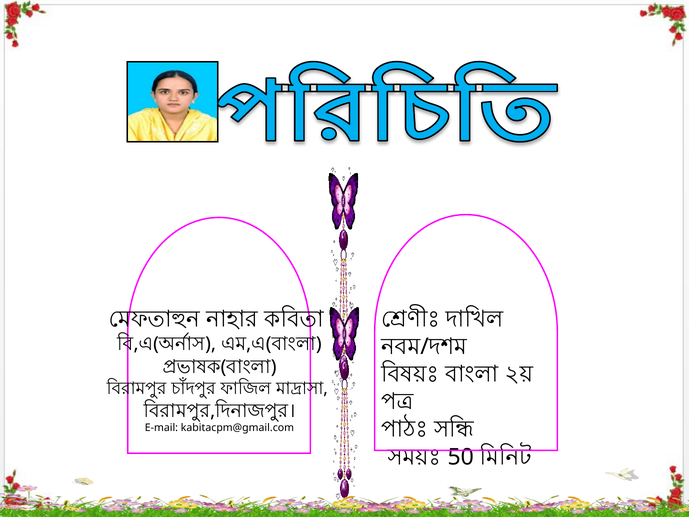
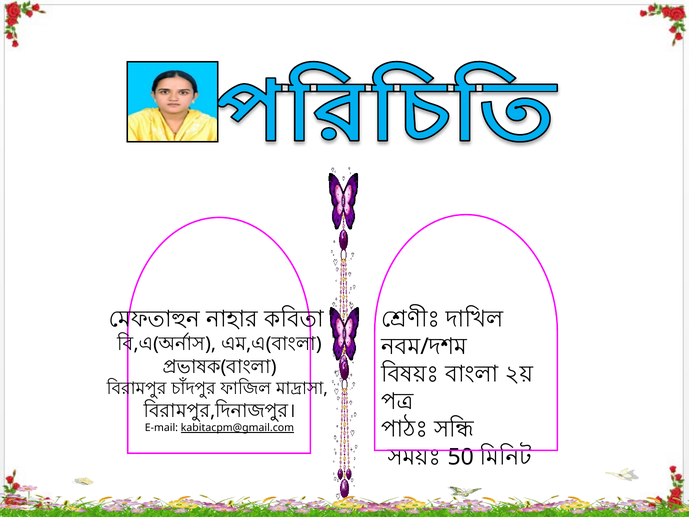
kabitacpm@gmail.com underline: none -> present
